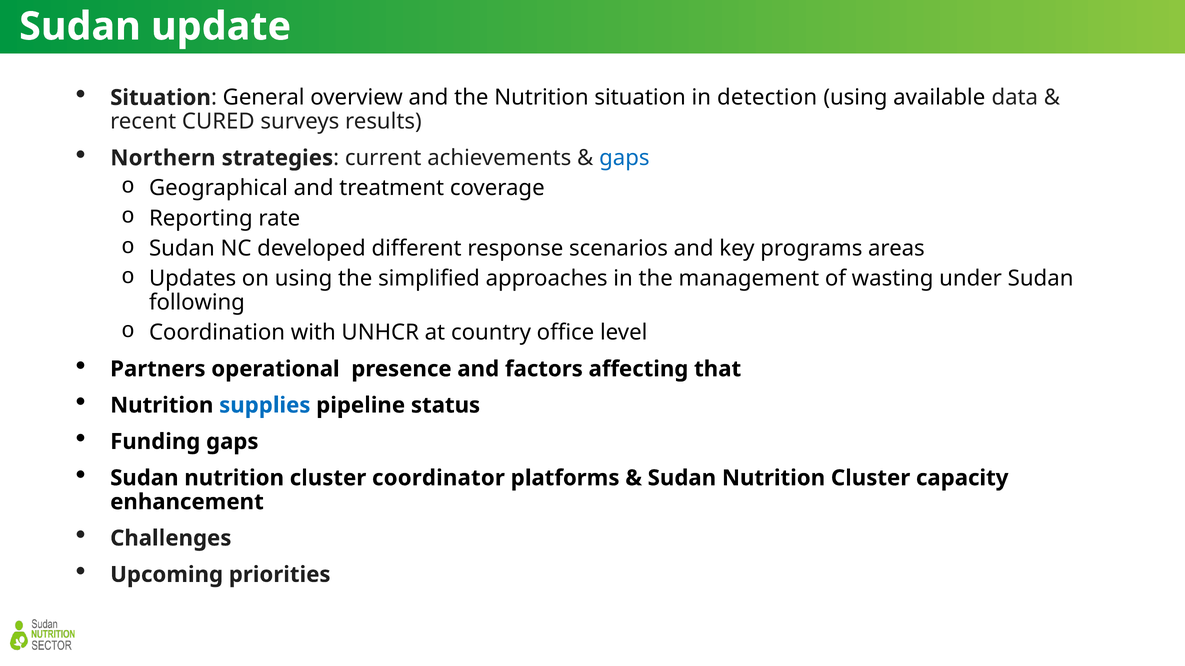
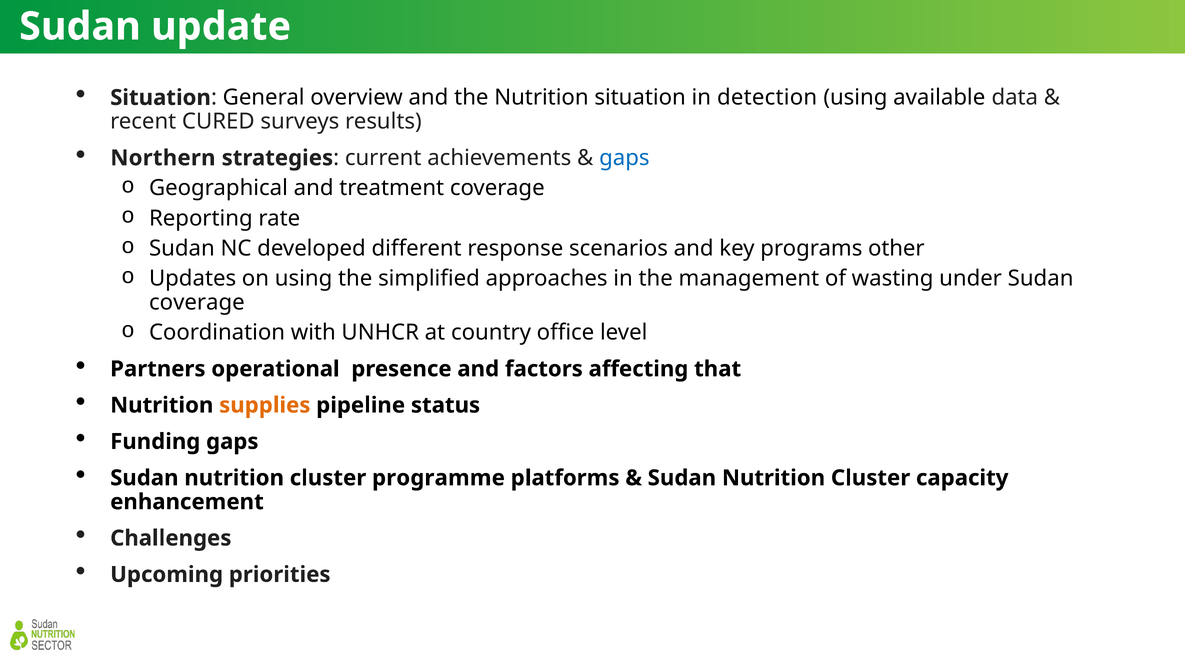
areas: areas -> other
following at (197, 303): following -> coverage
supplies colour: blue -> orange
coordinator: coordinator -> programme
